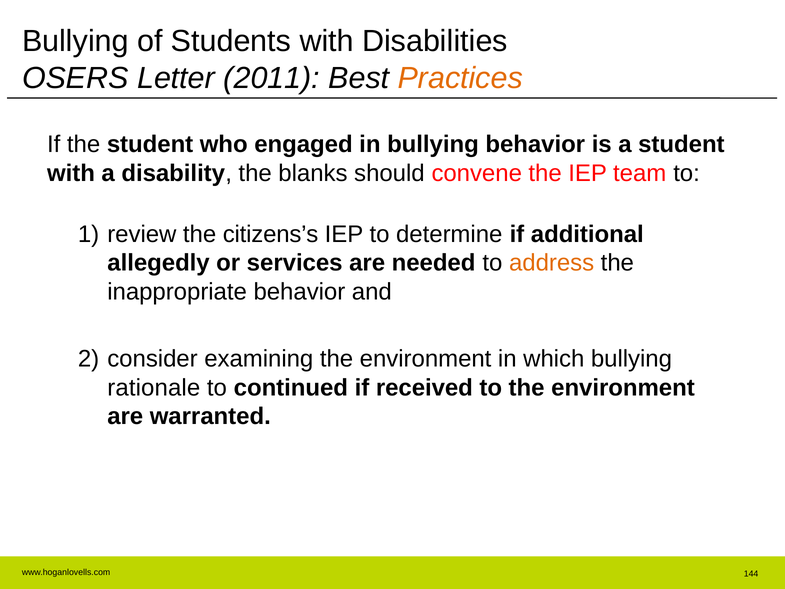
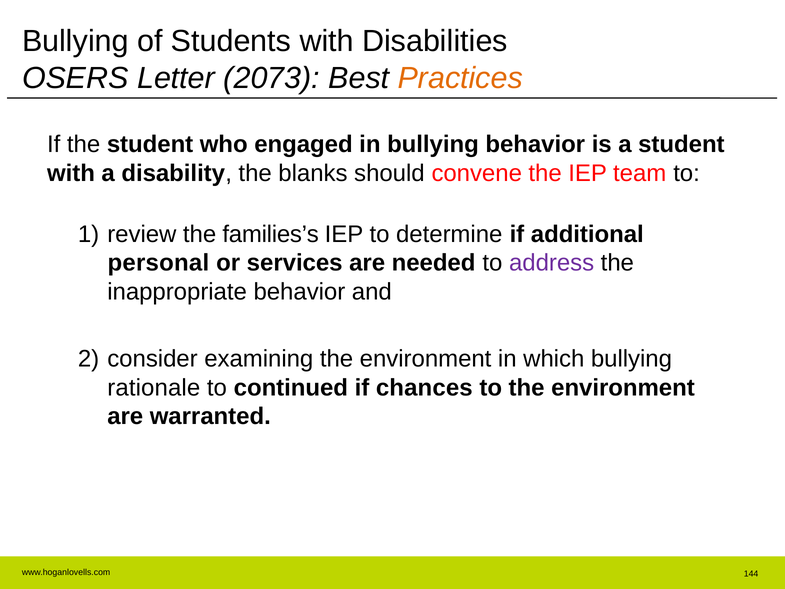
2011: 2011 -> 2073
citizens’s: citizens’s -> families’s
allegedly: allegedly -> personal
address colour: orange -> purple
received: received -> chances
